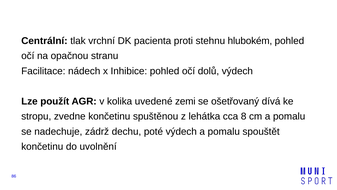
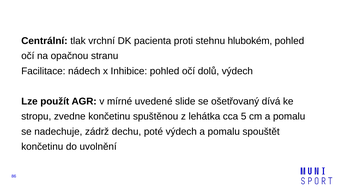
kolika: kolika -> mírné
zemi: zemi -> slide
8: 8 -> 5
